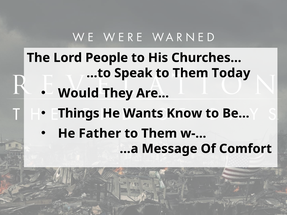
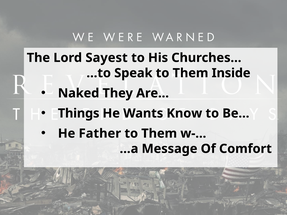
People: People -> Sayest
Today: Today -> Inside
Would: Would -> Naked
